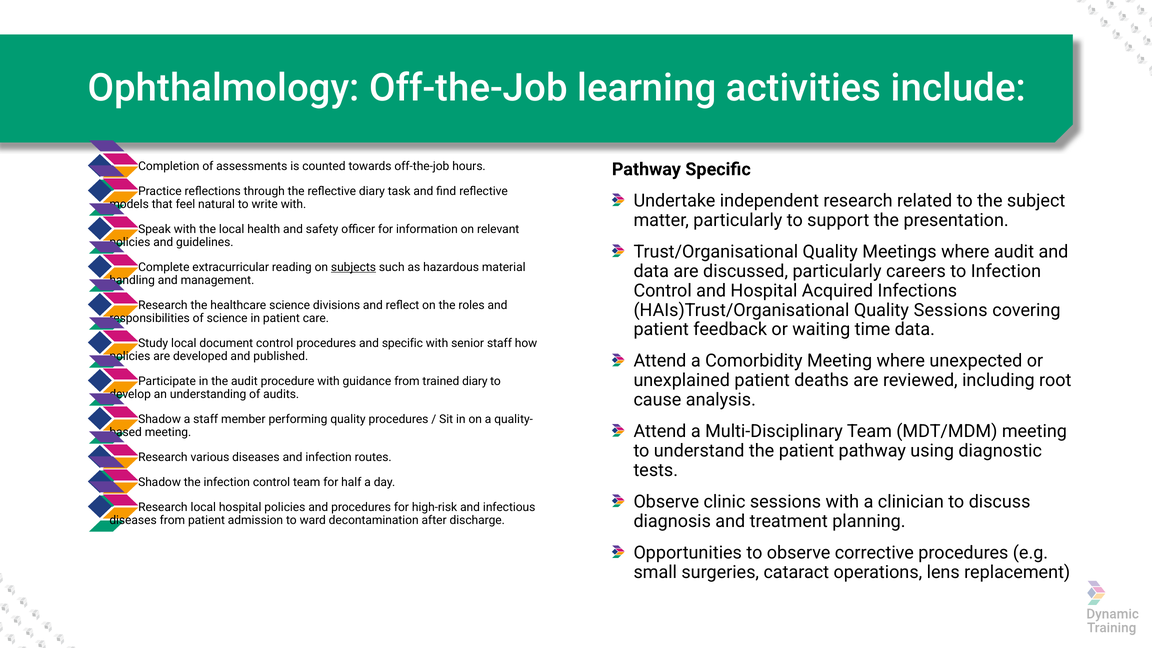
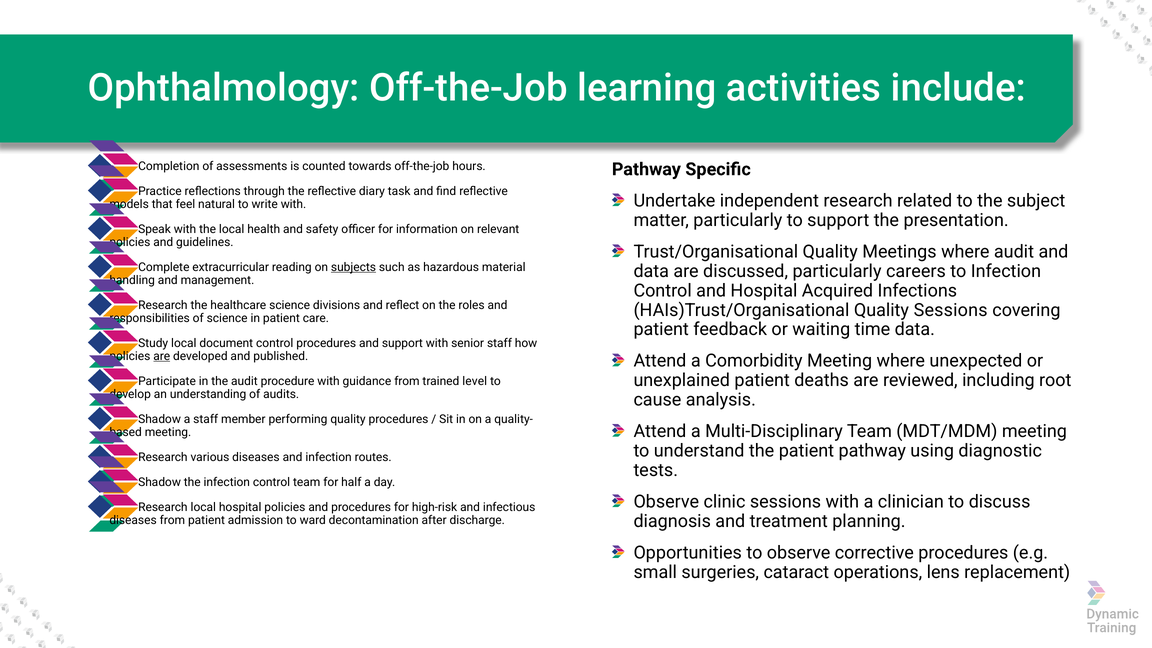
and specific: specific -> support
are at (162, 356) underline: none -> present
trained diary: diary -> level
